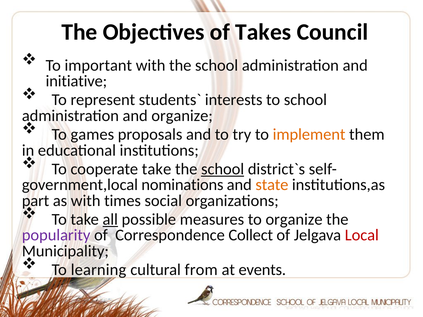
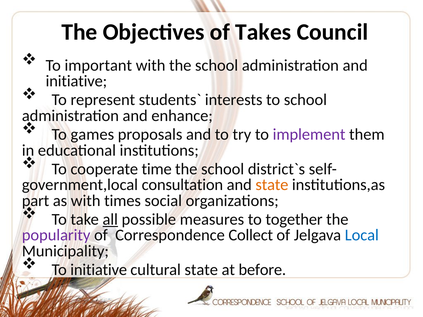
and organize: organize -> enhance
implement colour: orange -> purple
cooperate take: take -> time
school at (223, 169) underline: present -> none
nominations: nominations -> consultation
to organize: organize -> together
Local colour: red -> blue
To learning: learning -> initiative
cultural from: from -> state
events: events -> before
